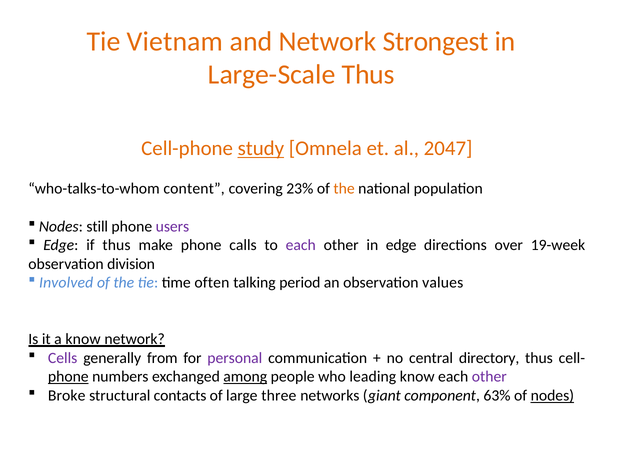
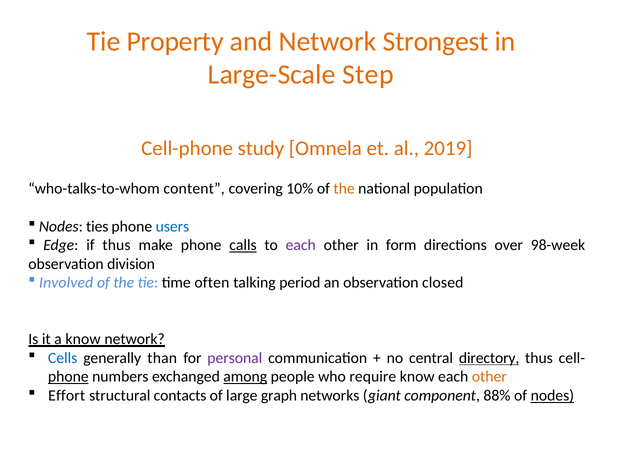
Vietnam: Vietnam -> Property
Large-Scale Thus: Thus -> Step
study underline: present -> none
2047: 2047 -> 2019
23%: 23% -> 10%
still: still -> ties
users colour: purple -> blue
calls underline: none -> present
in edge: edge -> form
19-week: 19-week -> 98-week
values: values -> closed
Cells colour: purple -> blue
from: from -> than
directory underline: none -> present
leading: leading -> require
other at (489, 377) colour: purple -> orange
Broke: Broke -> Effort
three: three -> graph
63%: 63% -> 88%
